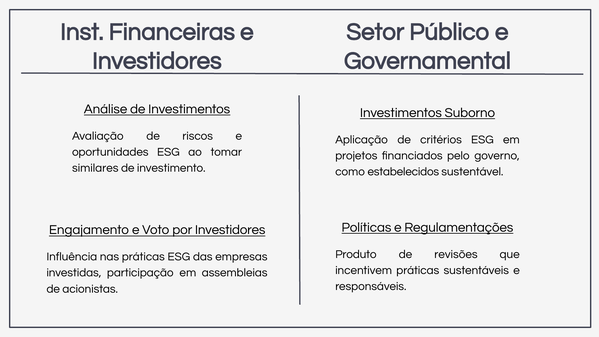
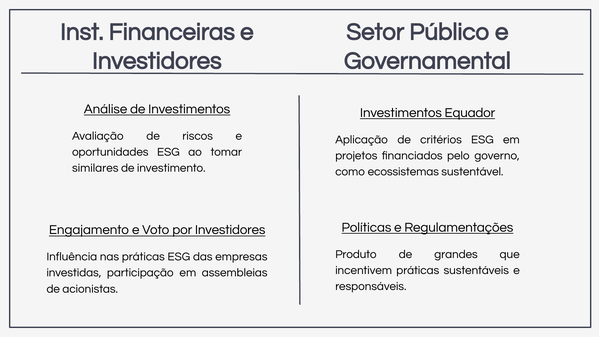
Suborno: Suborno -> Equador
estabelecidos: estabelecidos -> ecossistemas
revisões: revisões -> grandes
